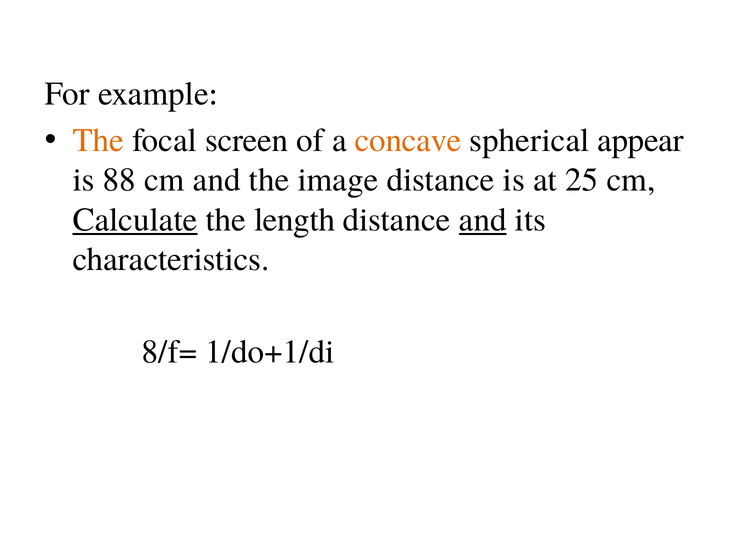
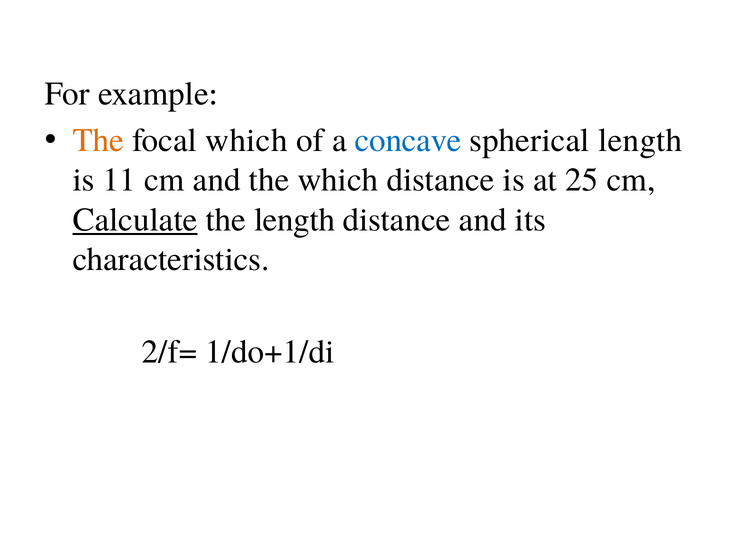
focal screen: screen -> which
concave colour: orange -> blue
spherical appear: appear -> length
88: 88 -> 11
the image: image -> which
and at (483, 220) underline: present -> none
8/f=: 8/f= -> 2/f=
